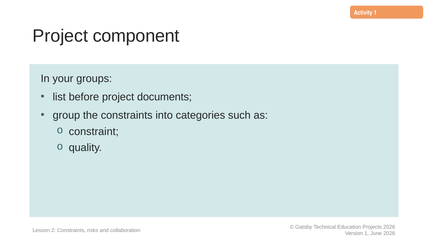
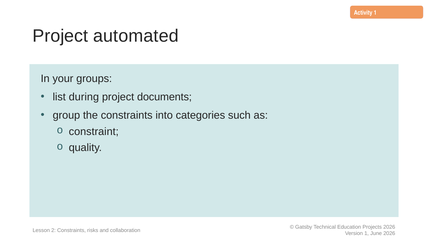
component: component -> automated
before: before -> during
